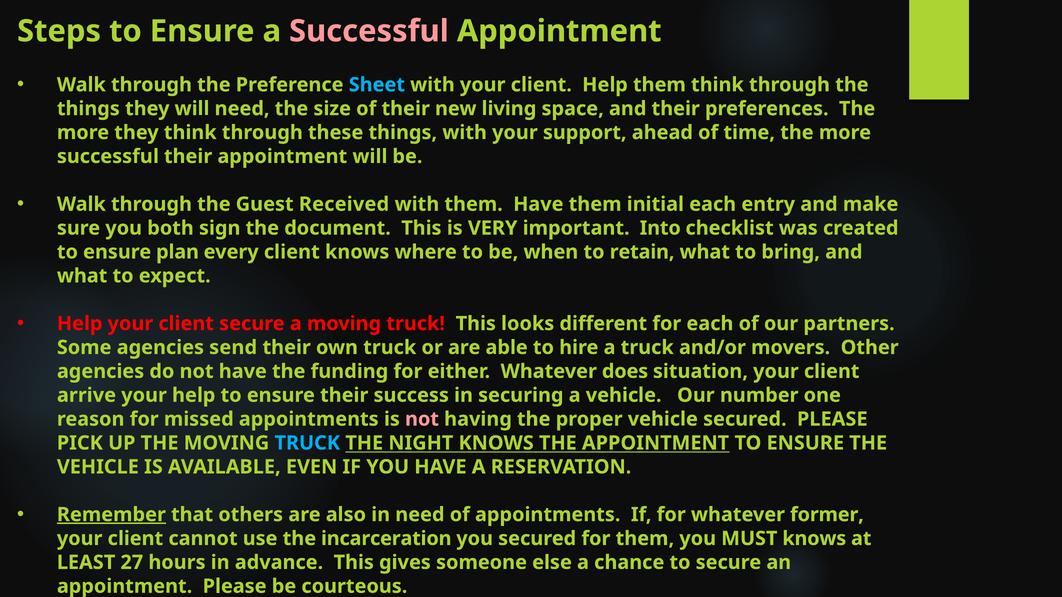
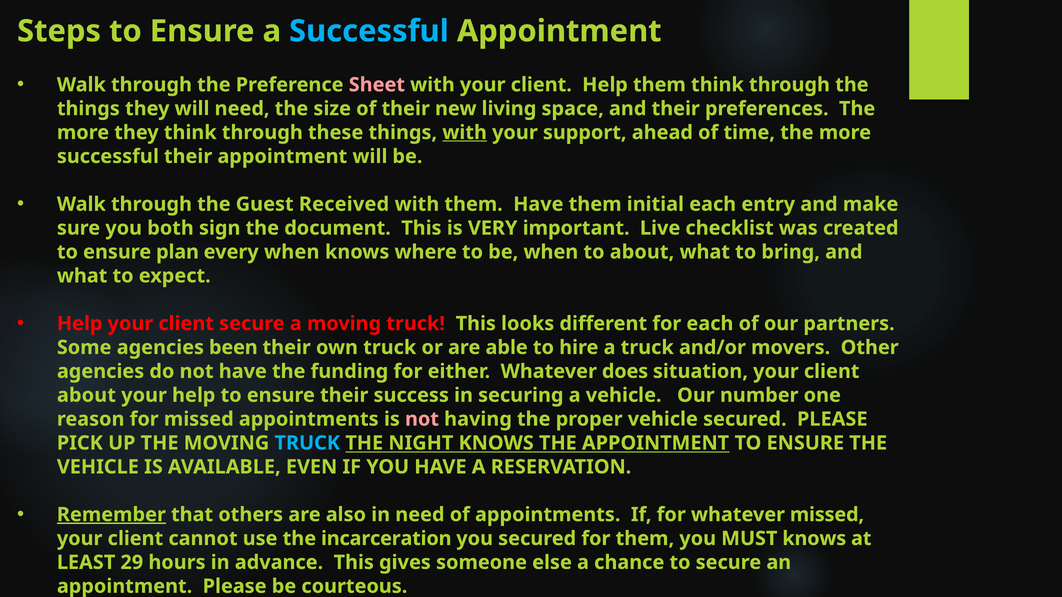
Successful at (369, 31) colour: pink -> light blue
Sheet colour: light blue -> pink
with at (465, 133) underline: none -> present
Into: Into -> Live
every client: client -> when
to retain: retain -> about
send: send -> been
arrive at (86, 395): arrive -> about
whatever former: former -> missed
27: 27 -> 29
